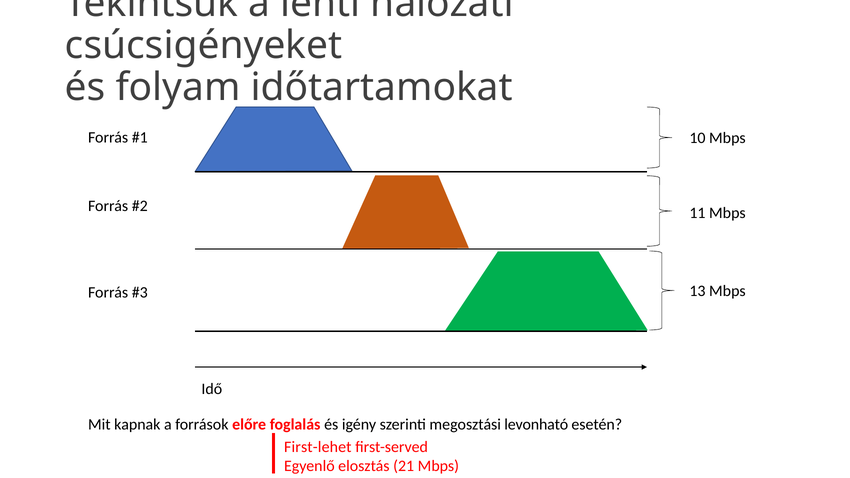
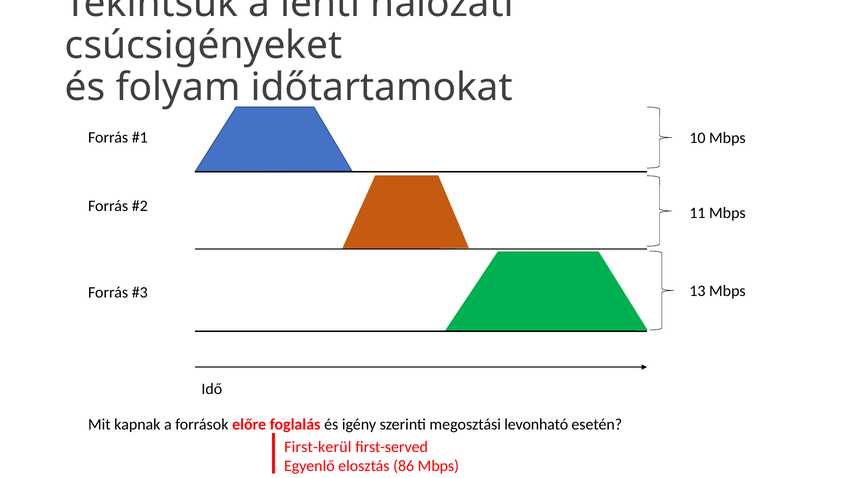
First-lehet: First-lehet -> First-kerül
21: 21 -> 86
